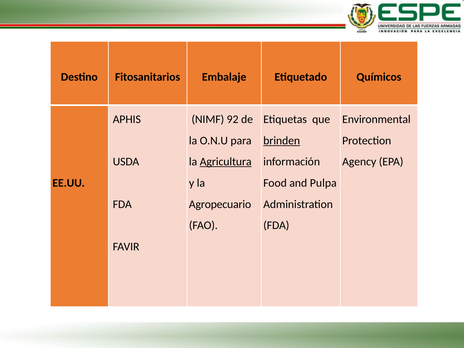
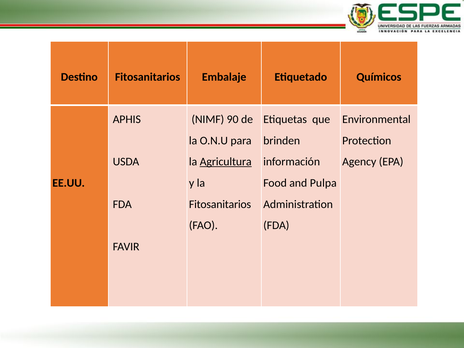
92: 92 -> 90
brinden underline: present -> none
Agropecuario at (220, 204): Agropecuario -> Fitosanitarios
